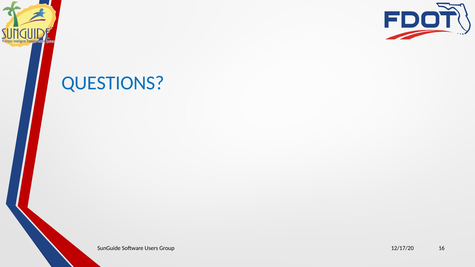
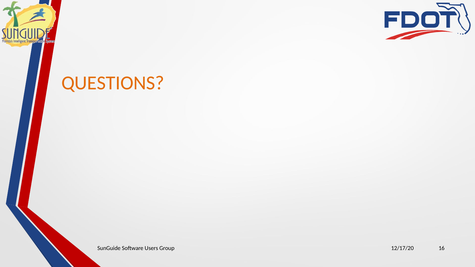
QUESTIONS colour: blue -> orange
